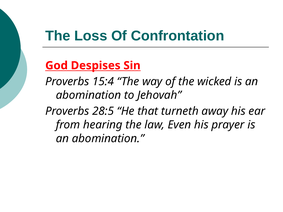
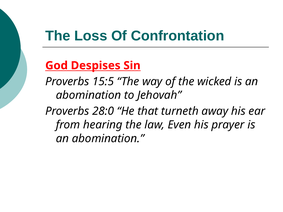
15:4: 15:4 -> 15:5
28:5: 28:5 -> 28:0
